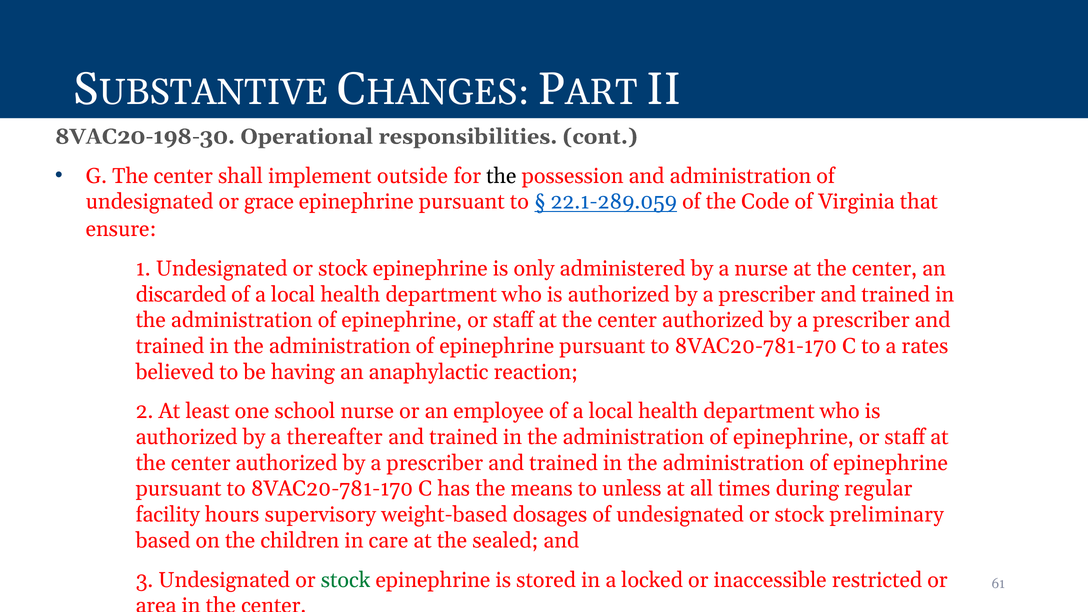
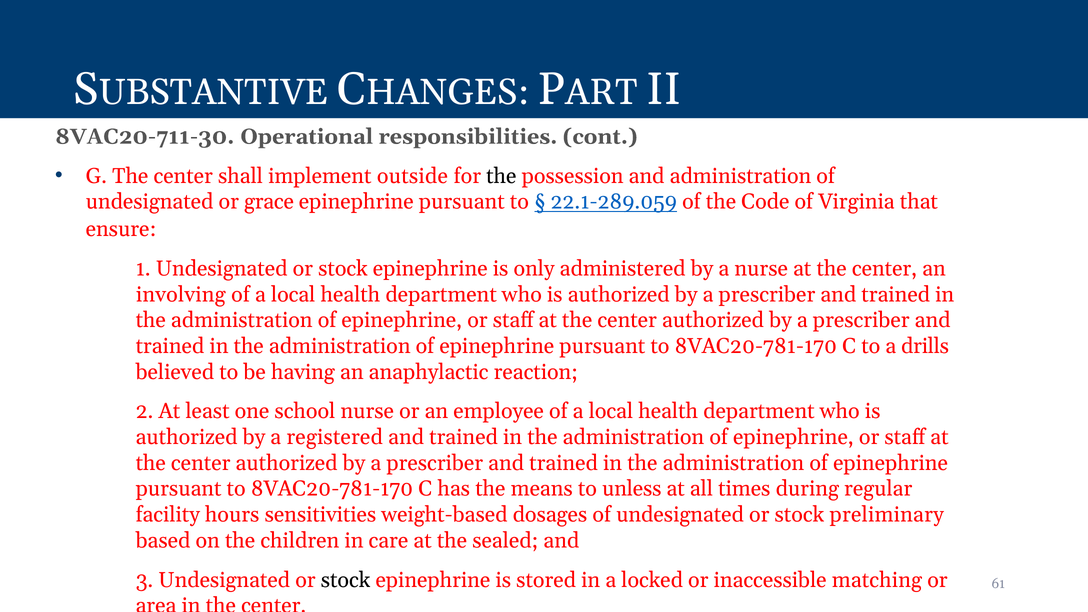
8VAC20-198-30: 8VAC20-198-30 -> 8VAC20-711-30
discarded: discarded -> involving
rates: rates -> drills
thereafter: thereafter -> registered
supervisory: supervisory -> sensitivities
stock at (346, 580) colour: green -> black
restricted: restricted -> matching
